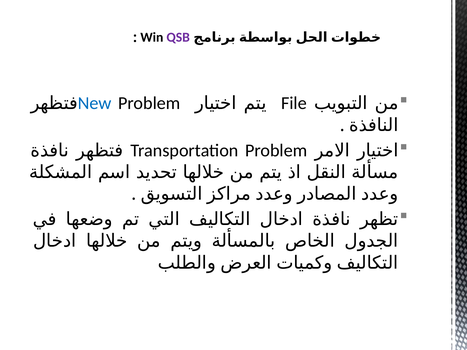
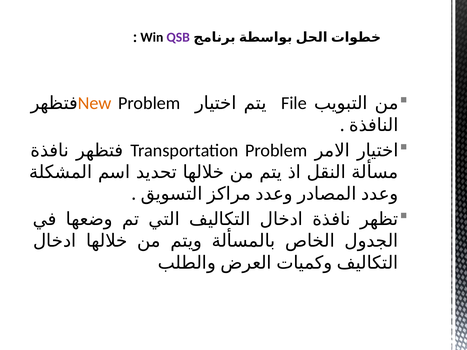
New colour: blue -> orange
